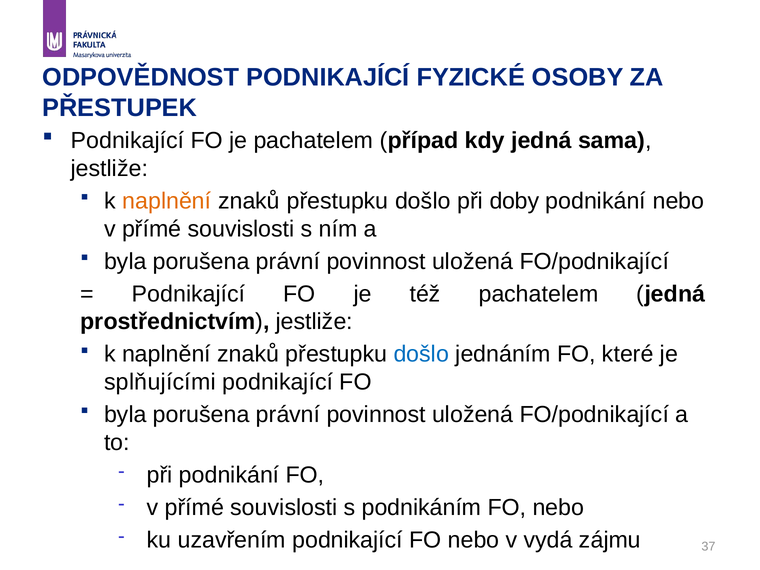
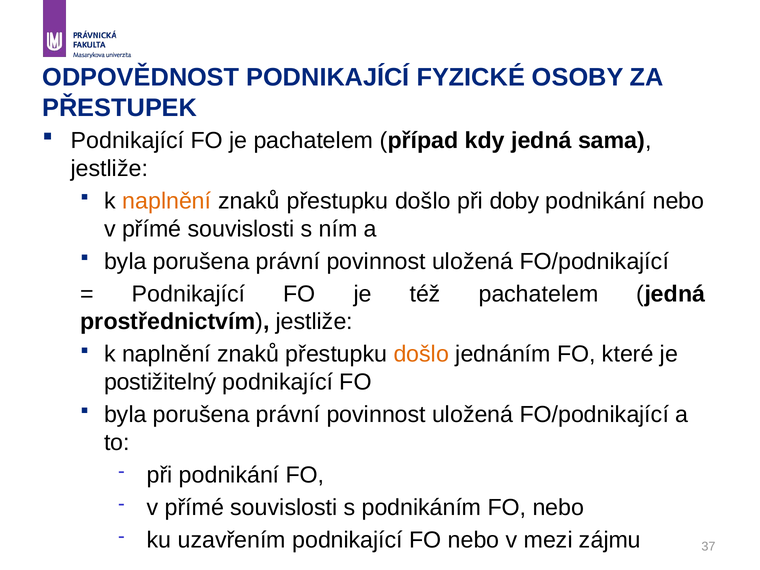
došlo at (421, 354) colour: blue -> orange
splňujícími: splňujícími -> postižitelný
vydá: vydá -> mezi
